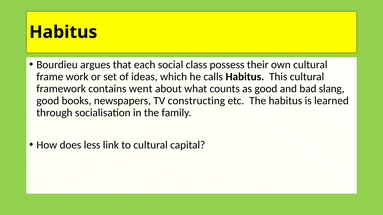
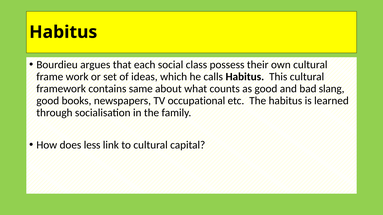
went: went -> same
constructing: constructing -> occupational
